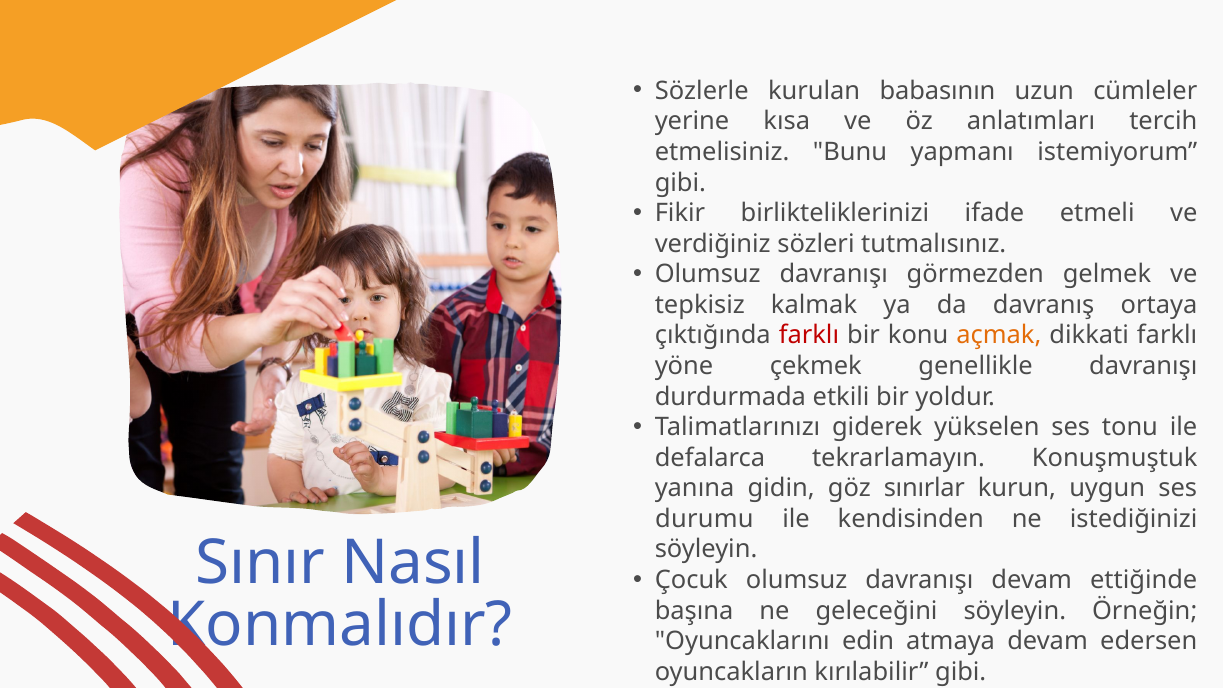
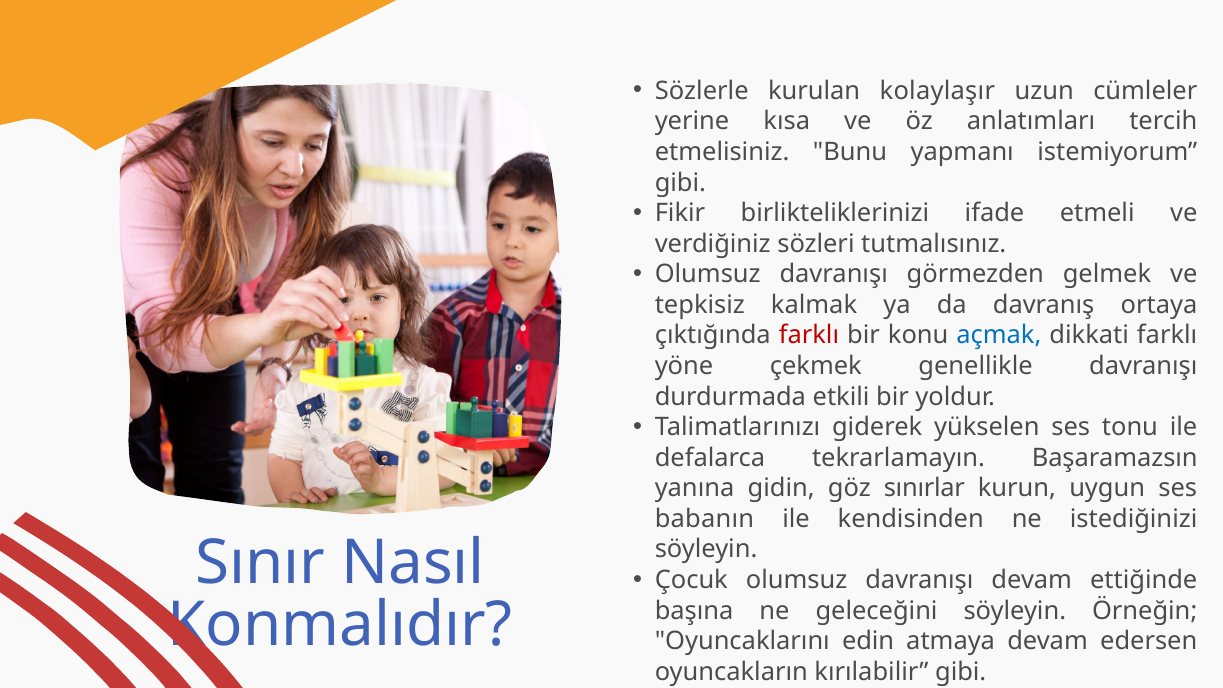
babasının: babasının -> kolaylaşır
açmak colour: orange -> blue
Konuşmuştuk: Konuşmuştuk -> Başaramazsın
durumu: durumu -> babanın
